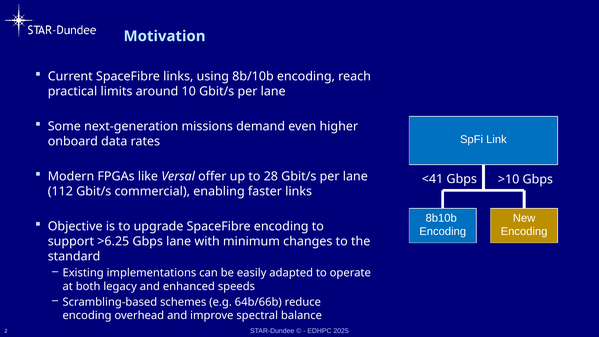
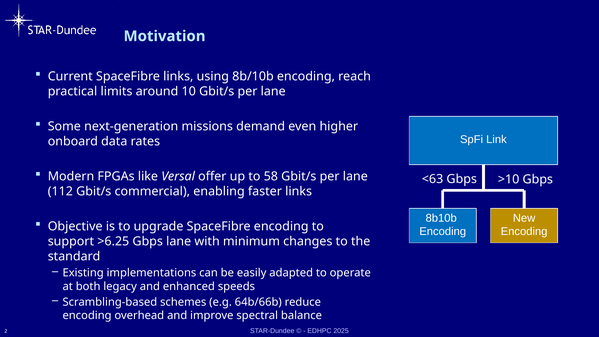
28: 28 -> 58
<41: <41 -> <63
